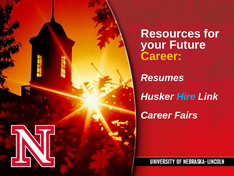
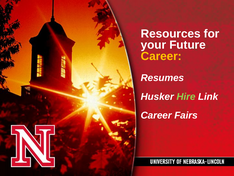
Hire colour: light blue -> light green
